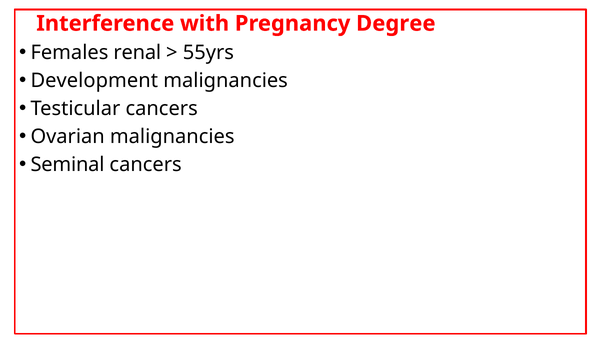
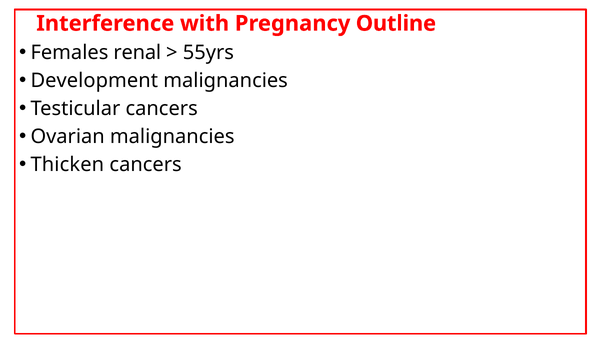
Degree: Degree -> Outline
Seminal: Seminal -> Thicken
